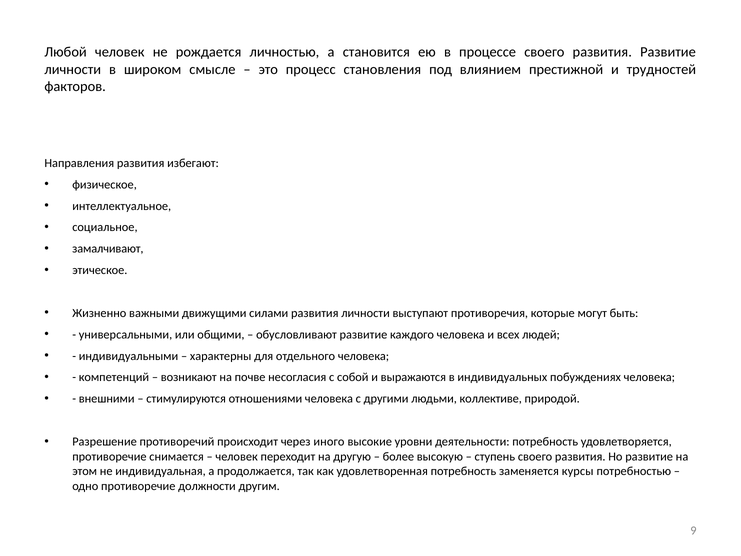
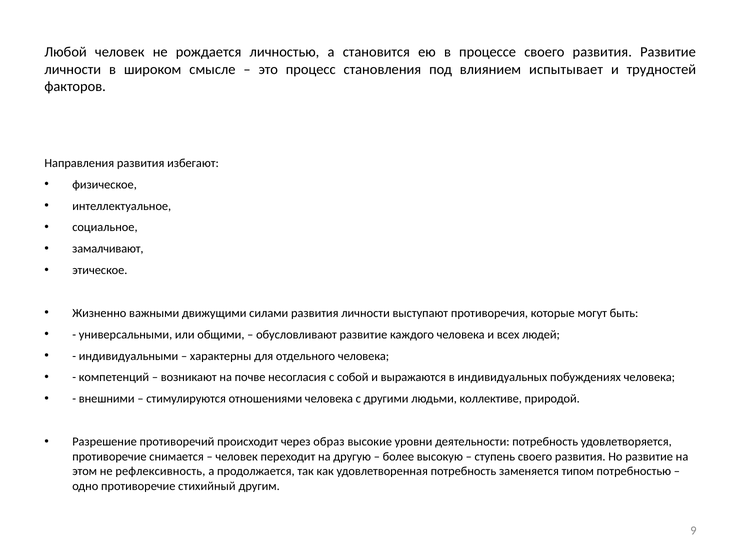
престижной: престижной -> испытывает
иного: иного -> образ
индивидуальная: индивидуальная -> рефлексивность
курсы: курсы -> типом
должности: должности -> стихийный
